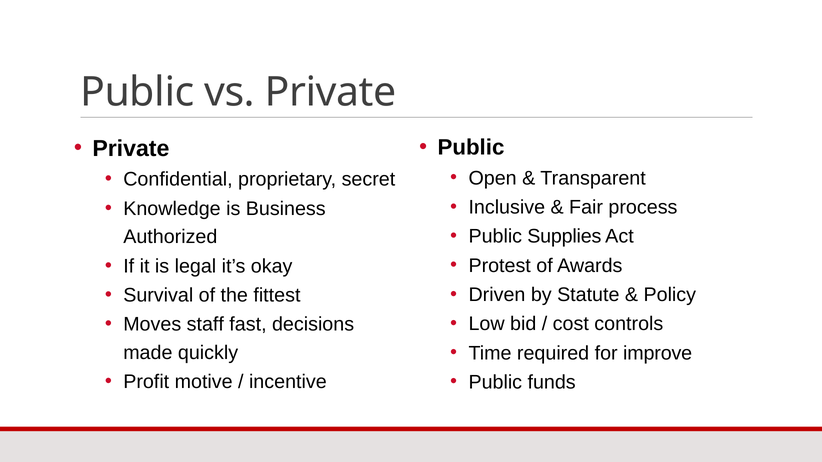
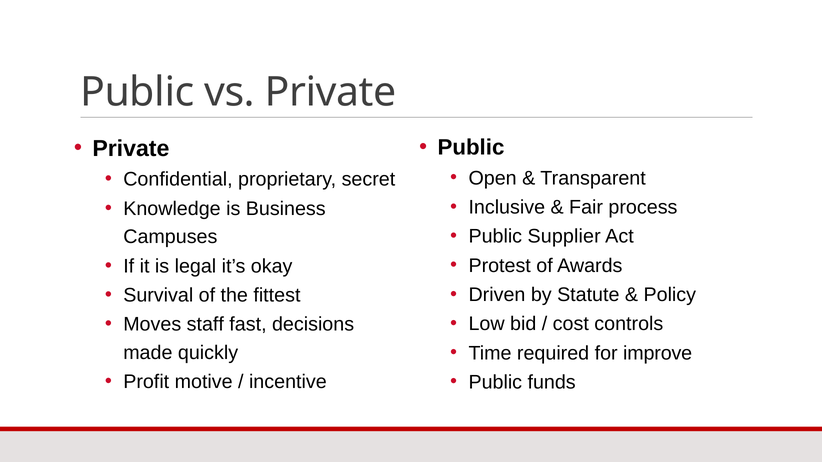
Supplies: Supplies -> Supplier
Authorized: Authorized -> Campuses
